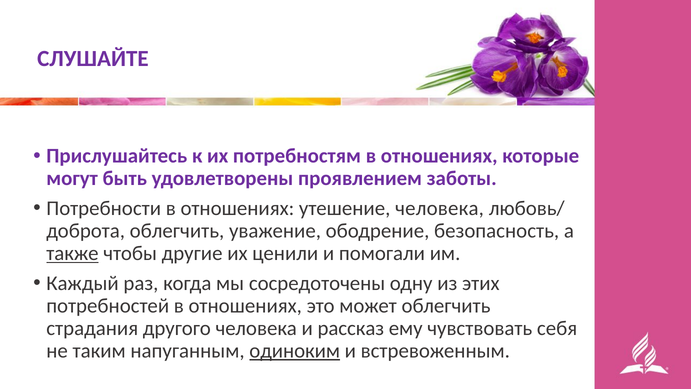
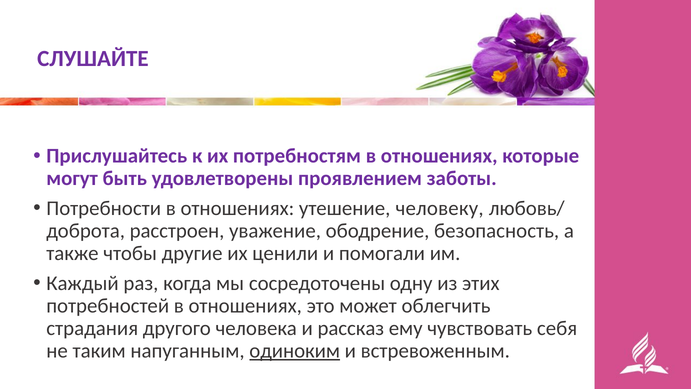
утешение человека: человека -> человеку
облегчить at (177, 231): облегчить -> расстроен
также underline: present -> none
